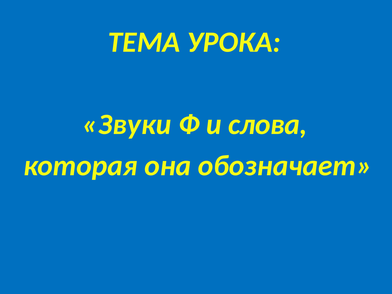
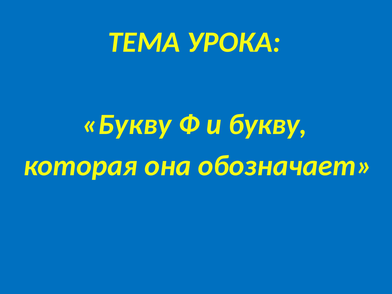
Звуки at (127, 124): Звуки -> Букву
и слова: слова -> букву
